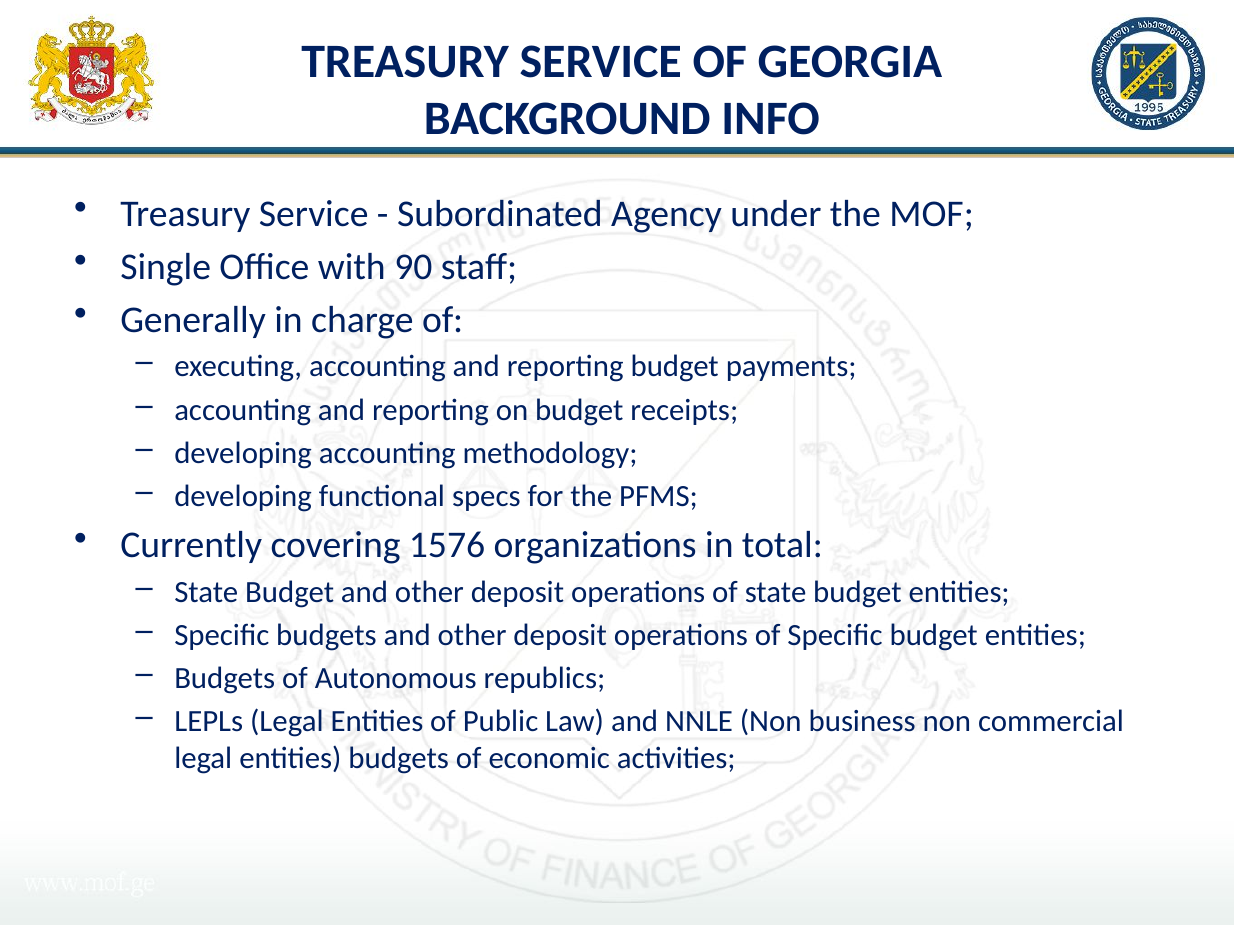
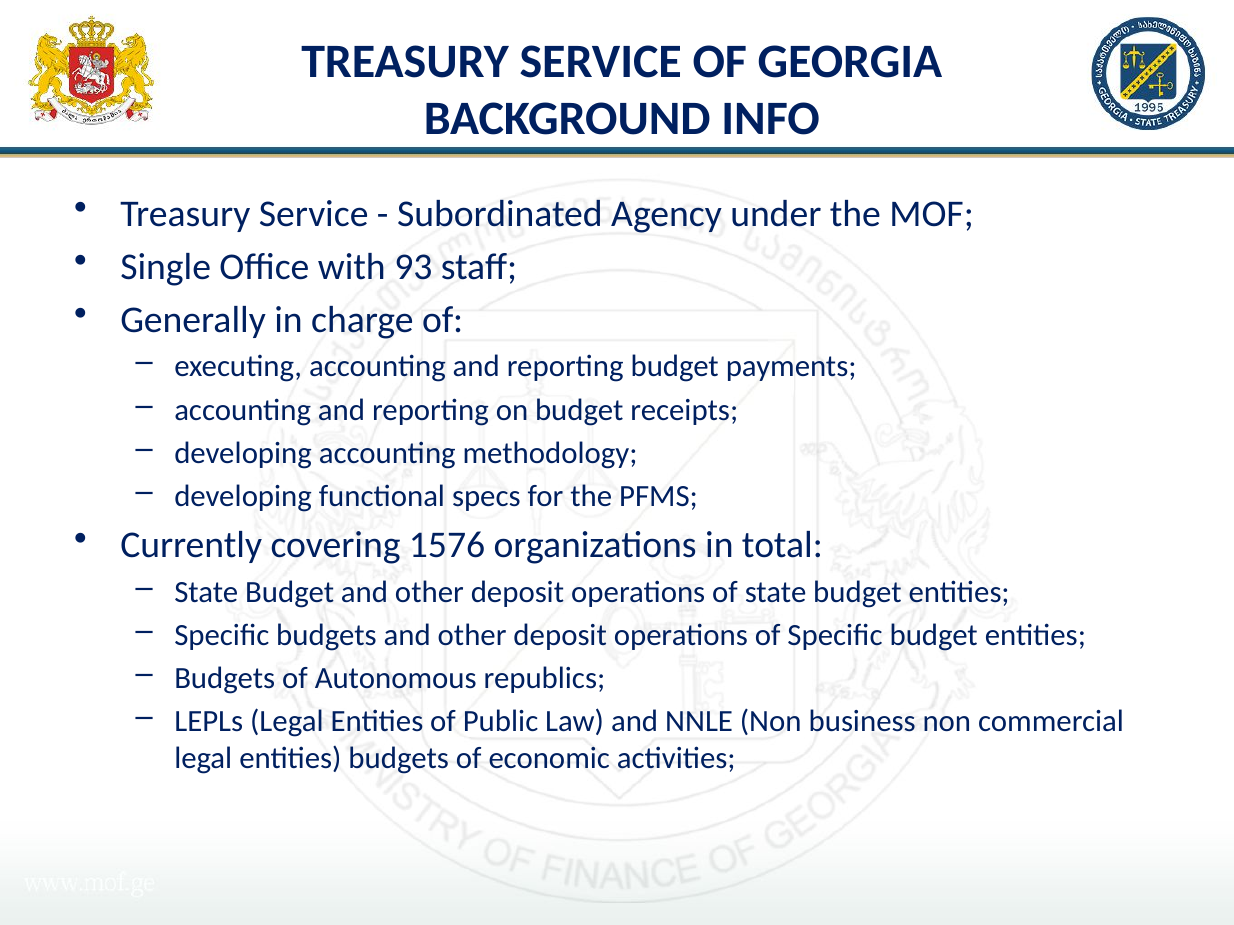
90: 90 -> 93
